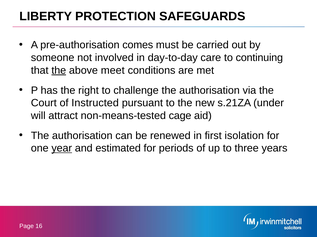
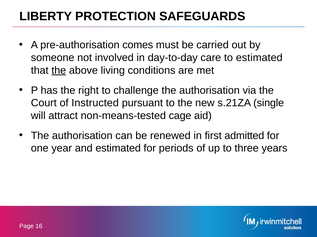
to continuing: continuing -> estimated
meet: meet -> living
under: under -> single
isolation: isolation -> admitted
year underline: present -> none
